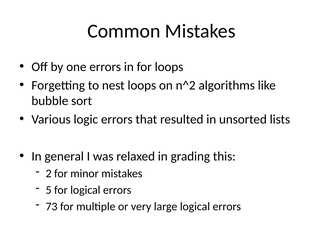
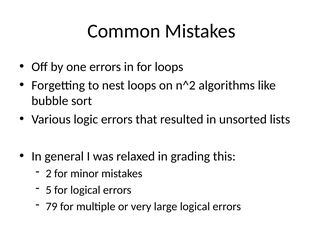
73: 73 -> 79
